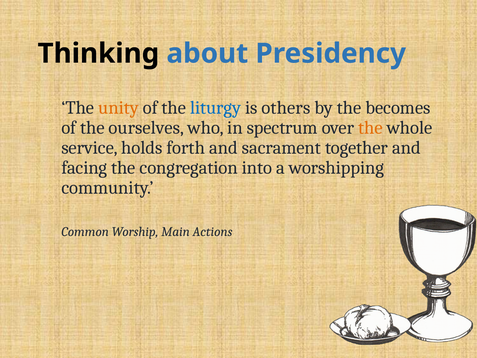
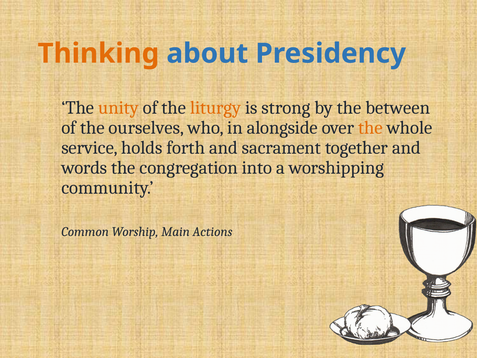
Thinking colour: black -> orange
liturgy colour: blue -> orange
others: others -> strong
becomes: becomes -> between
spectrum: spectrum -> alongside
facing: facing -> words
